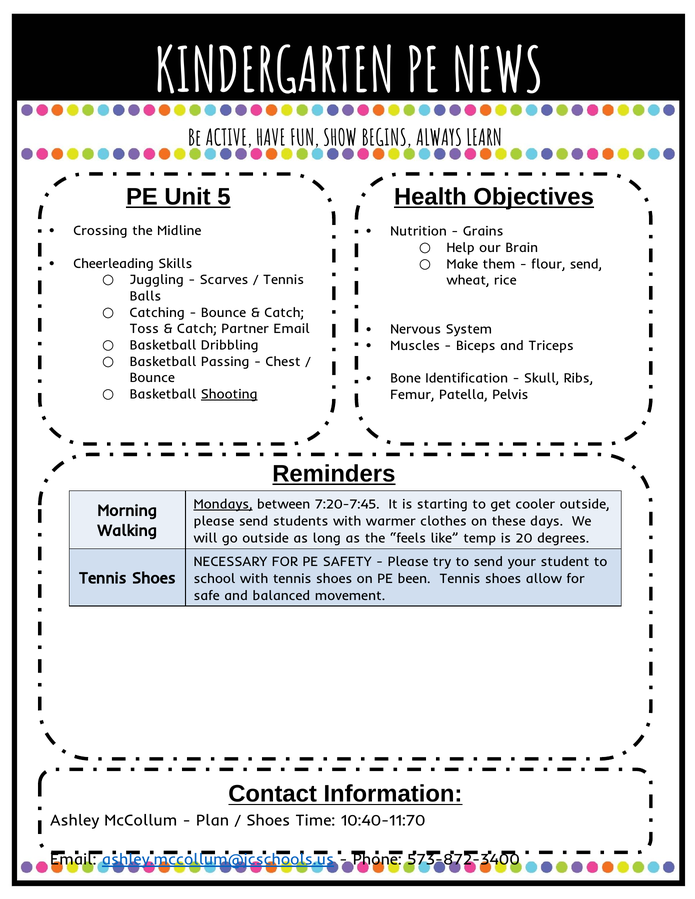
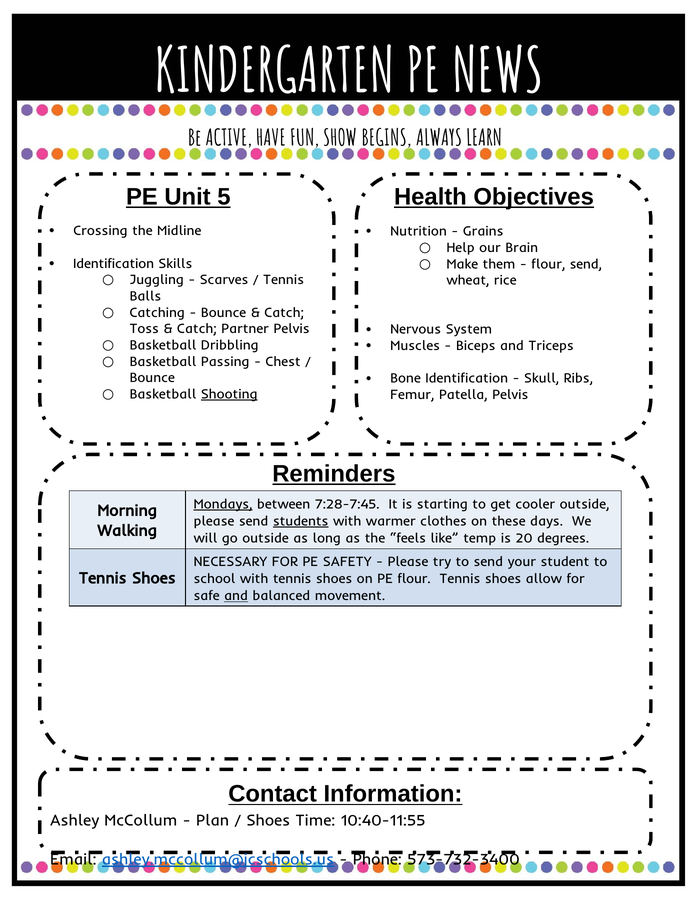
Cheerleading at (114, 264): Cheerleading -> Identification
Partner Email: Email -> Pelvis
7:20-7:45: 7:20-7:45 -> 7:28-7:45
students underline: none -> present
PE been: been -> flour
and at (236, 596) underline: none -> present
10:40-11:70: 10:40-11:70 -> 10:40-11:55
573-872-3400: 573-872-3400 -> 573-732-3400
